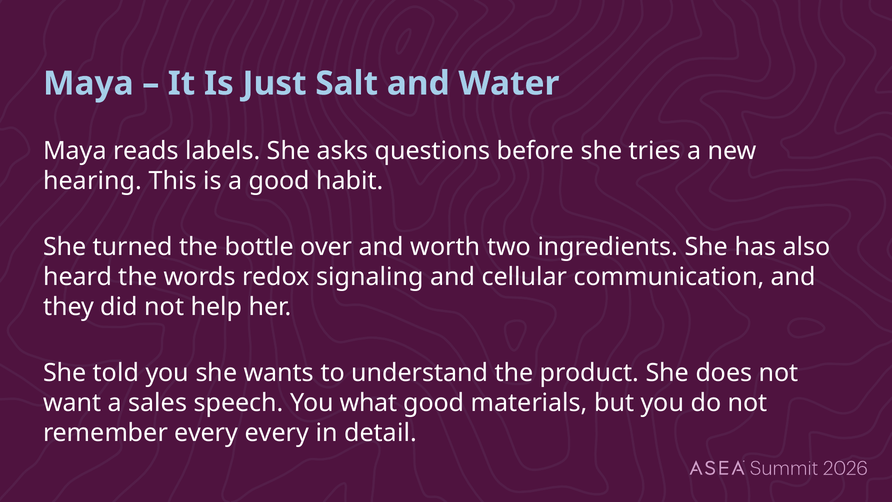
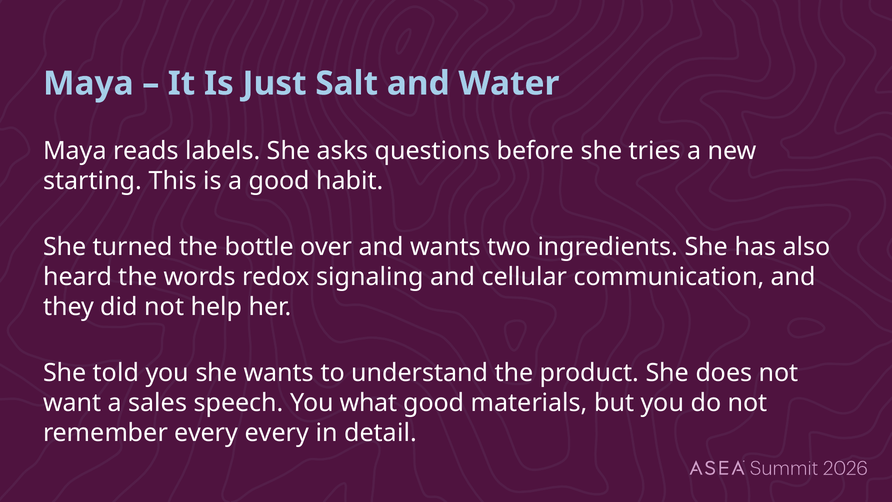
hearing: hearing -> starting
and worth: worth -> wants
